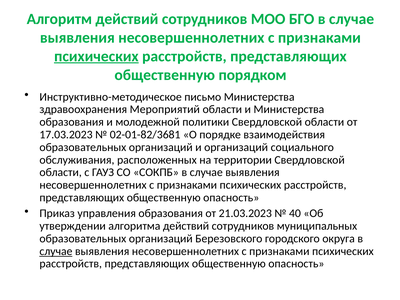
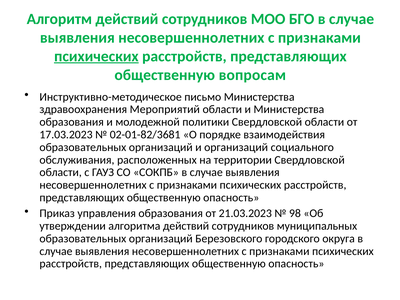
порядком: порядком -> вопросам
40: 40 -> 98
случае at (56, 251) underline: present -> none
